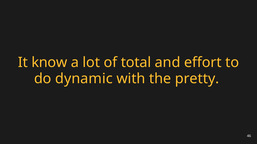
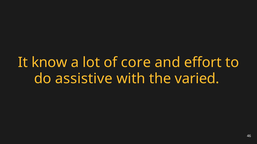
total: total -> core
dynamic: dynamic -> assistive
pretty: pretty -> varied
